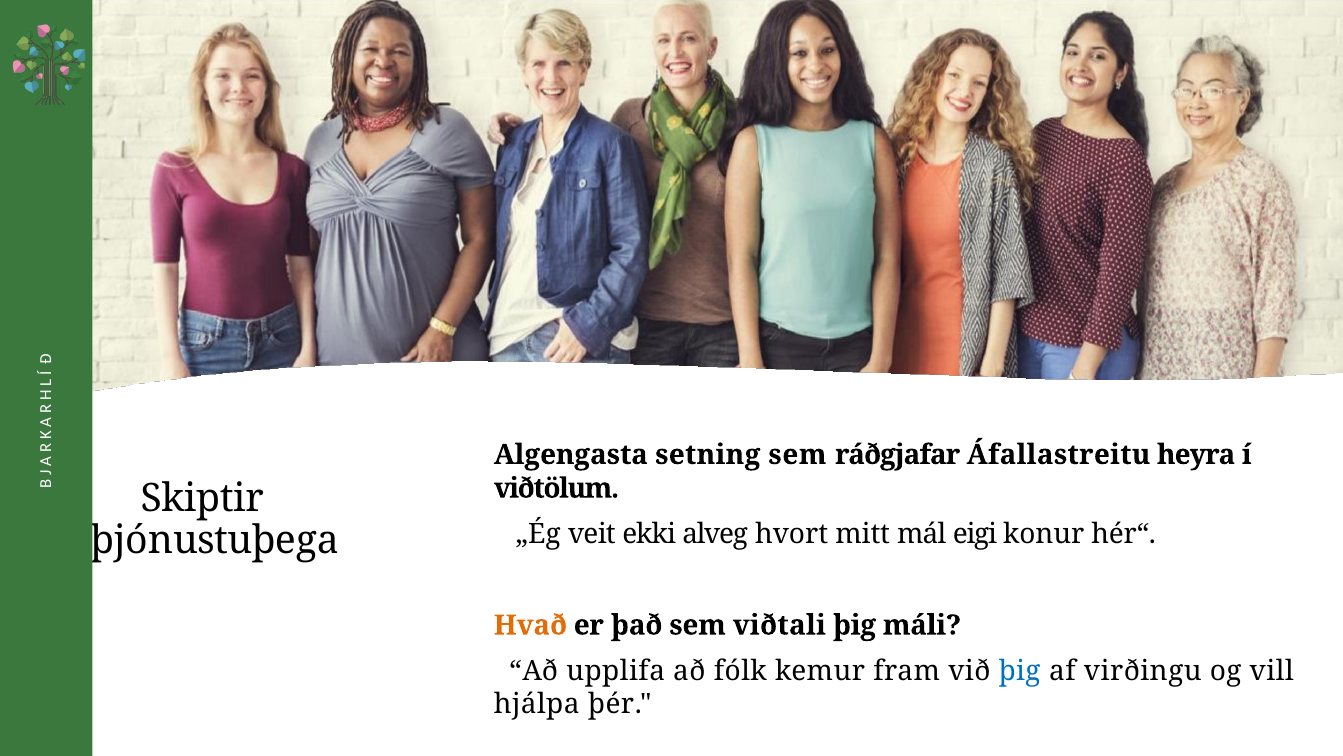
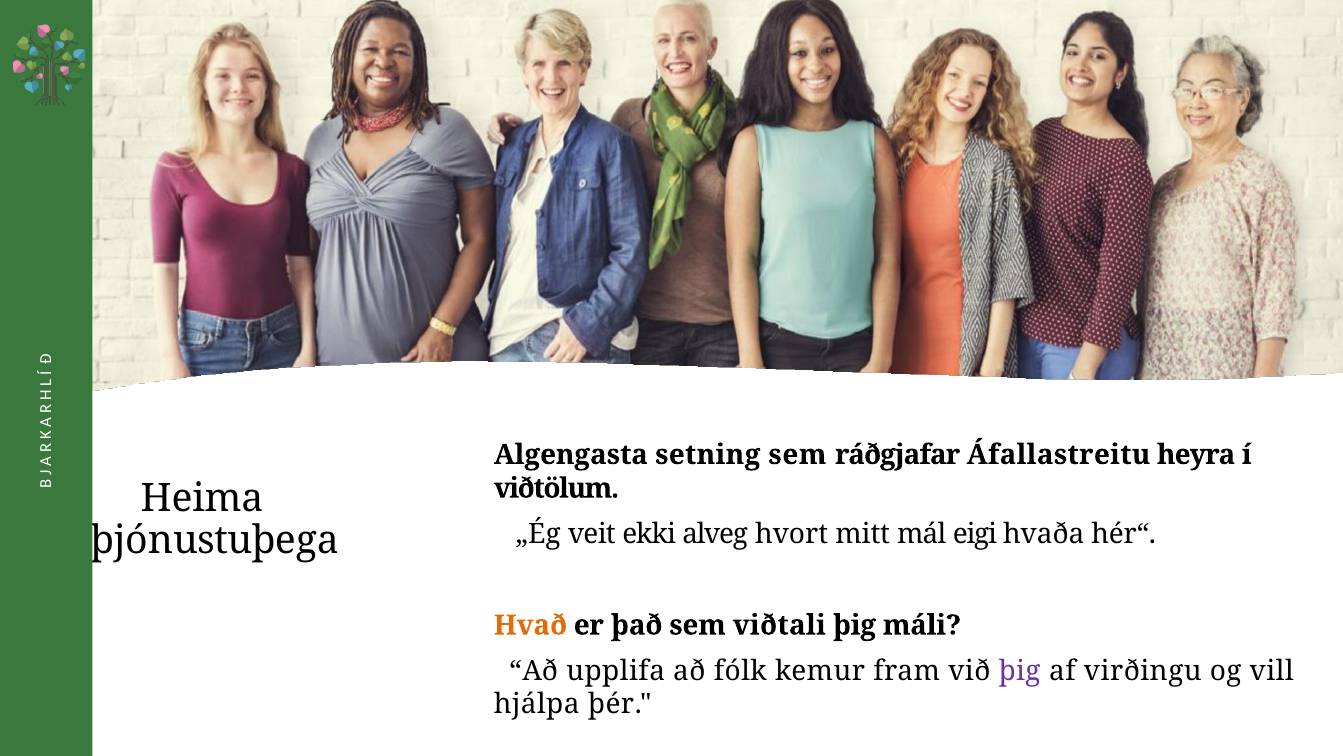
Skiptir: Skiptir -> Heima
konur: konur -> hvaða
þig at (1020, 670) colour: blue -> purple
